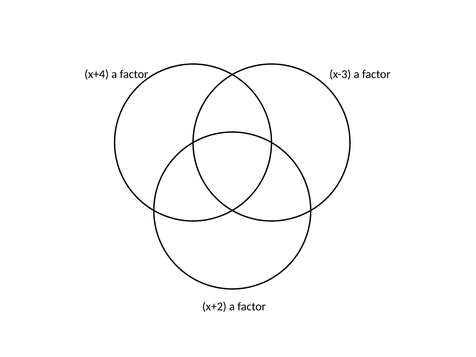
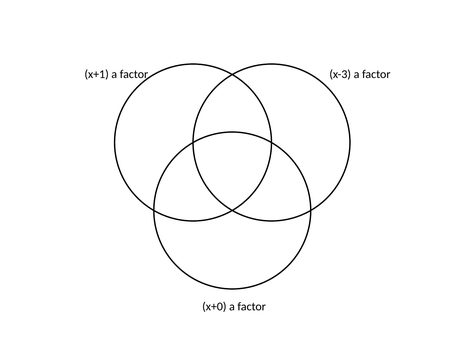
x+4: x+4 -> x+1
x+2: x+2 -> x+0
